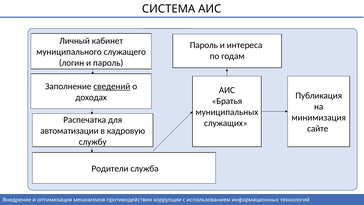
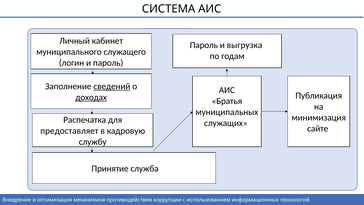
интереса: интереса -> выгрузка
доходах underline: none -> present
автоматизации: автоматизации -> предоставляет
Родители: Родители -> Принятие
